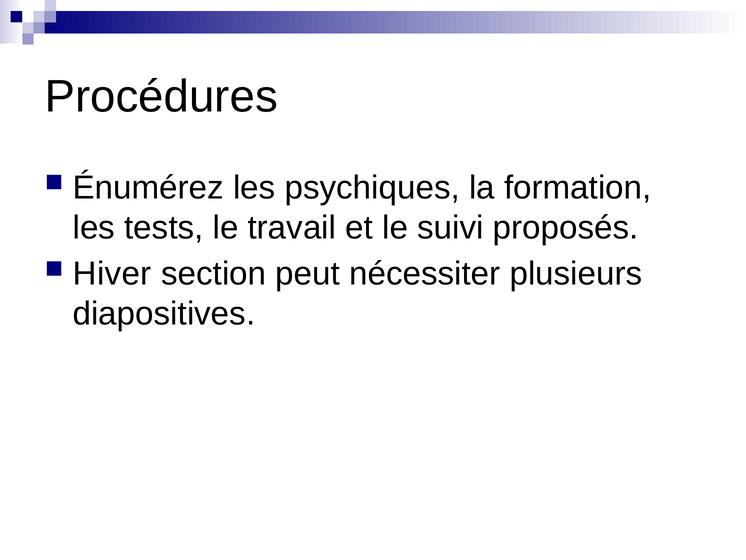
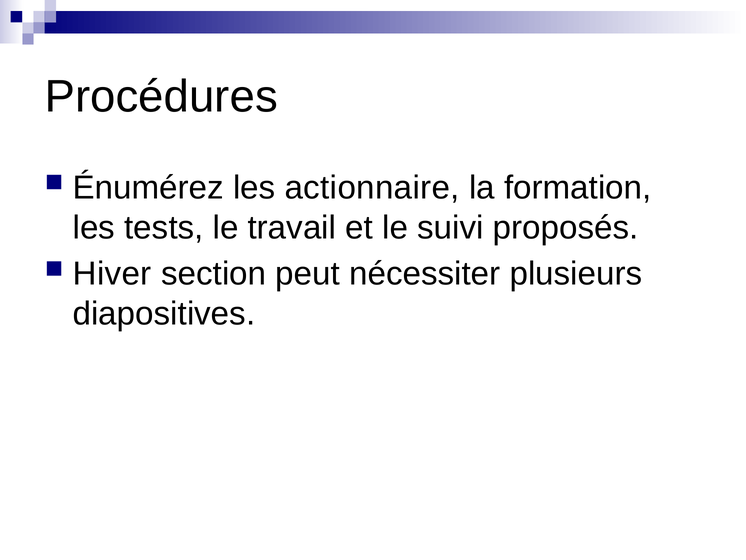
psychiques: psychiques -> actionnaire
